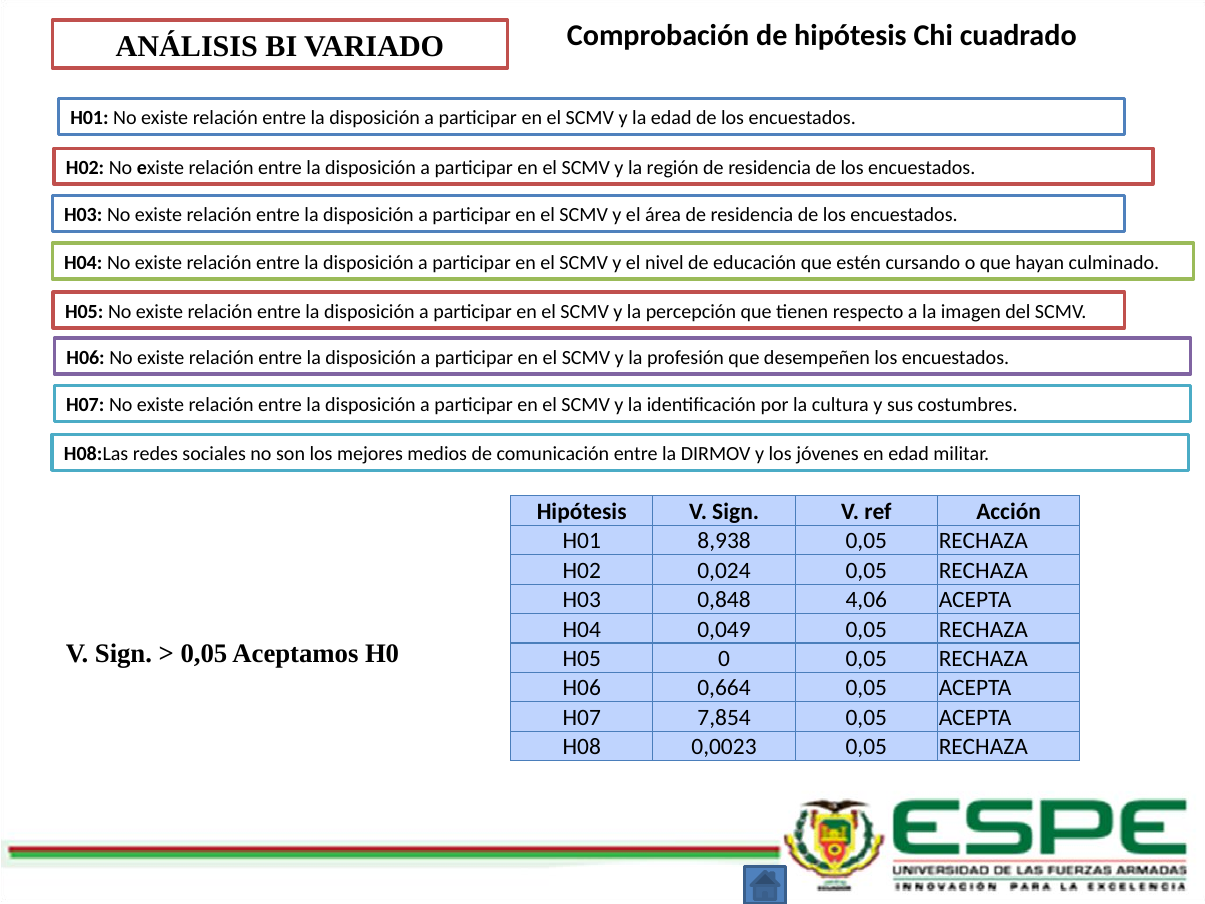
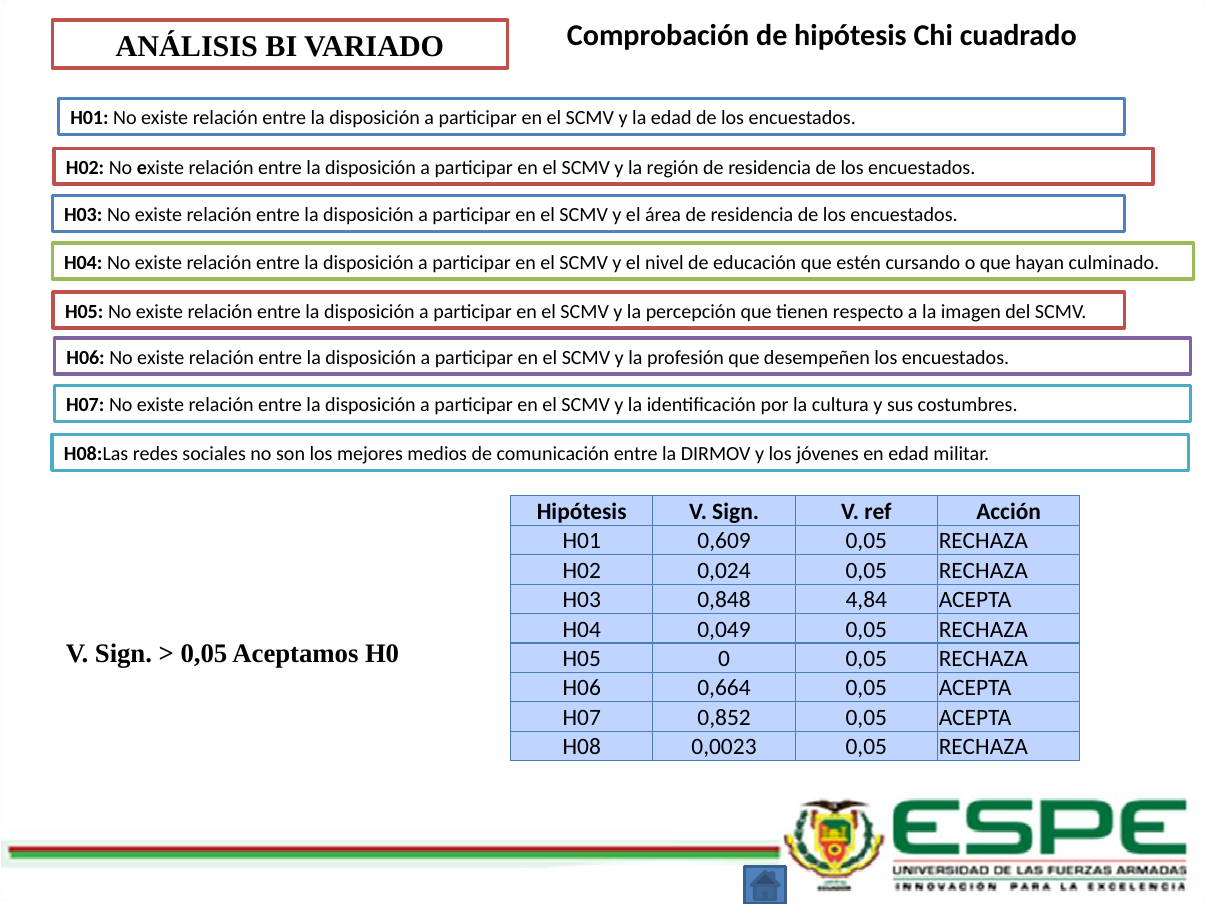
8,938: 8,938 -> 0,609
4,06: 4,06 -> 4,84
7,854: 7,854 -> 0,852
